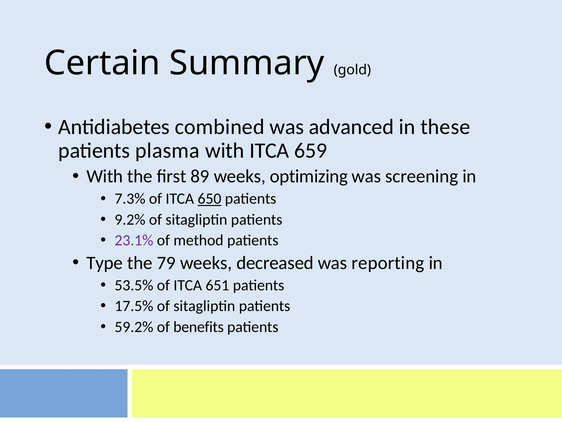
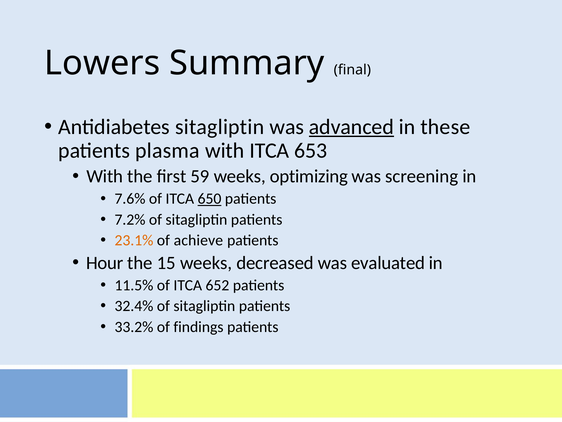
Certain: Certain -> Lowers
gold: gold -> final
Antidiabetes combined: combined -> sitagliptin
advanced underline: none -> present
659: 659 -> 653
89: 89 -> 59
7.3%: 7.3% -> 7.6%
9.2%: 9.2% -> 7.2%
23.1% colour: purple -> orange
method: method -> achieve
Type: Type -> Hour
79: 79 -> 15
reporting: reporting -> evaluated
53.5%: 53.5% -> 11.5%
651: 651 -> 652
17.5%: 17.5% -> 32.4%
59.2%: 59.2% -> 33.2%
benefits: benefits -> findings
